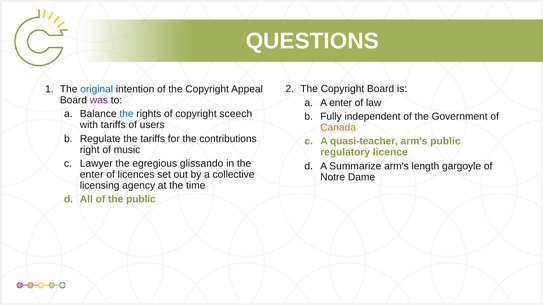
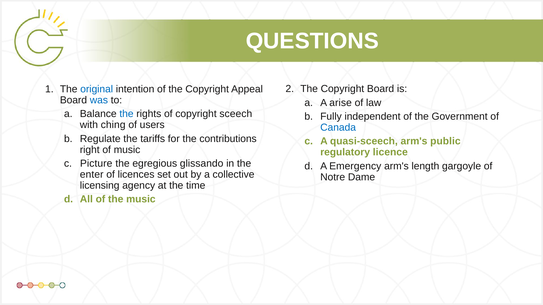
was colour: purple -> blue
A enter: enter -> arise
with tariffs: tariffs -> ching
Canada colour: orange -> blue
quasi-teacher: quasi-teacher -> quasi-sceech
Lawyer: Lawyer -> Picture
Summarize: Summarize -> Emergency
the public: public -> music
